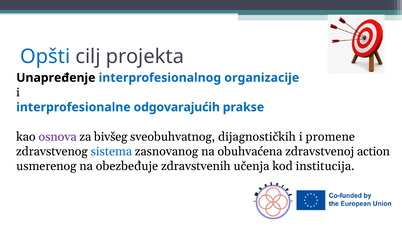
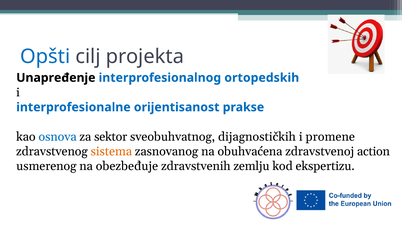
organizacije: organizacije -> ortopedskih
odgovarajućih: odgovarajućih -> orijentisanost
osnova colour: purple -> blue
bivšeg: bivšeg -> sektor
sistema colour: blue -> orange
učenja: učenja -> zemlju
institucija: institucija -> ekspertizu
